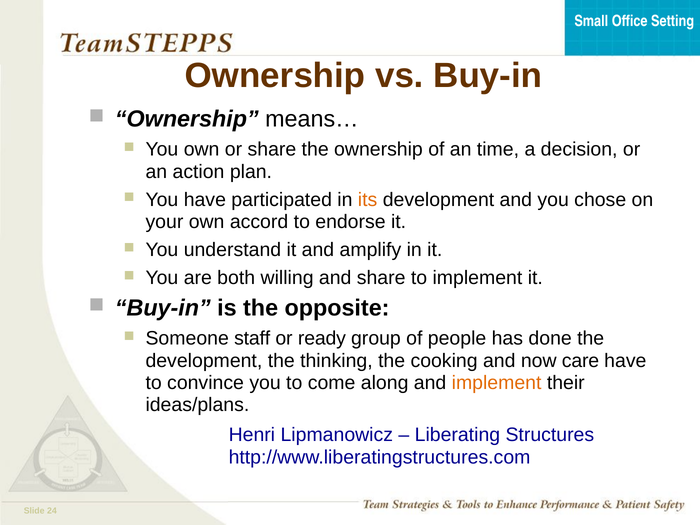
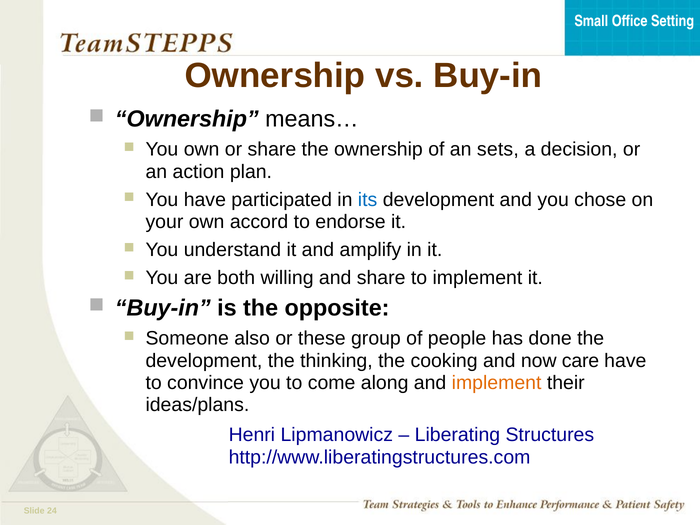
time: time -> sets
its colour: orange -> blue
staff: staff -> also
ready: ready -> these
